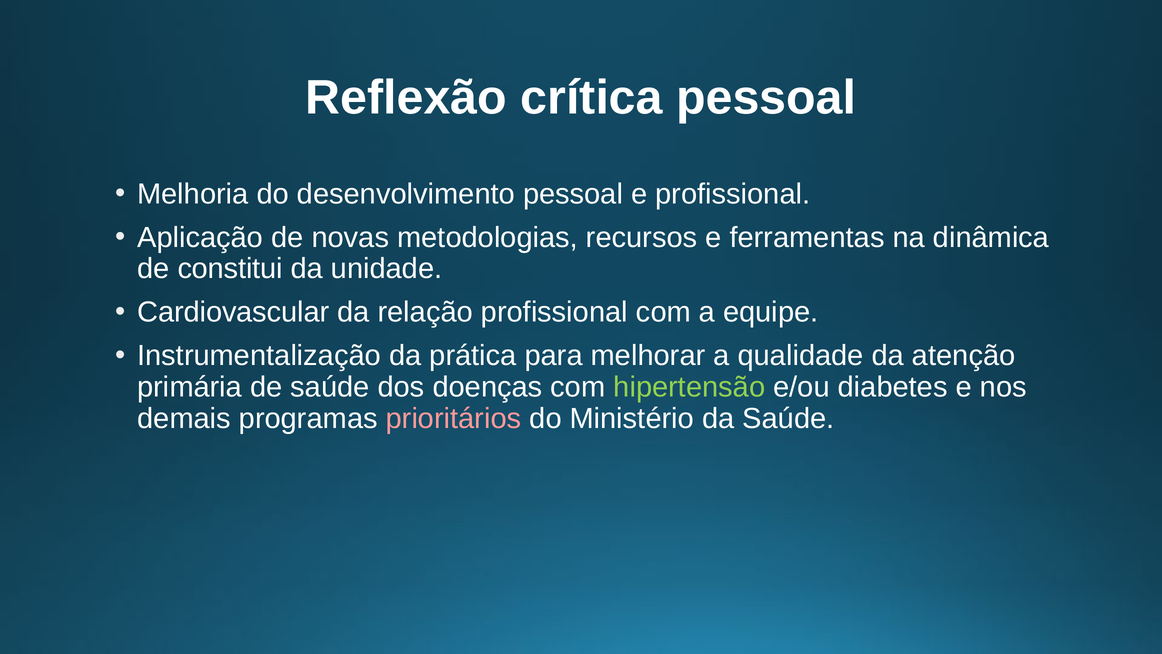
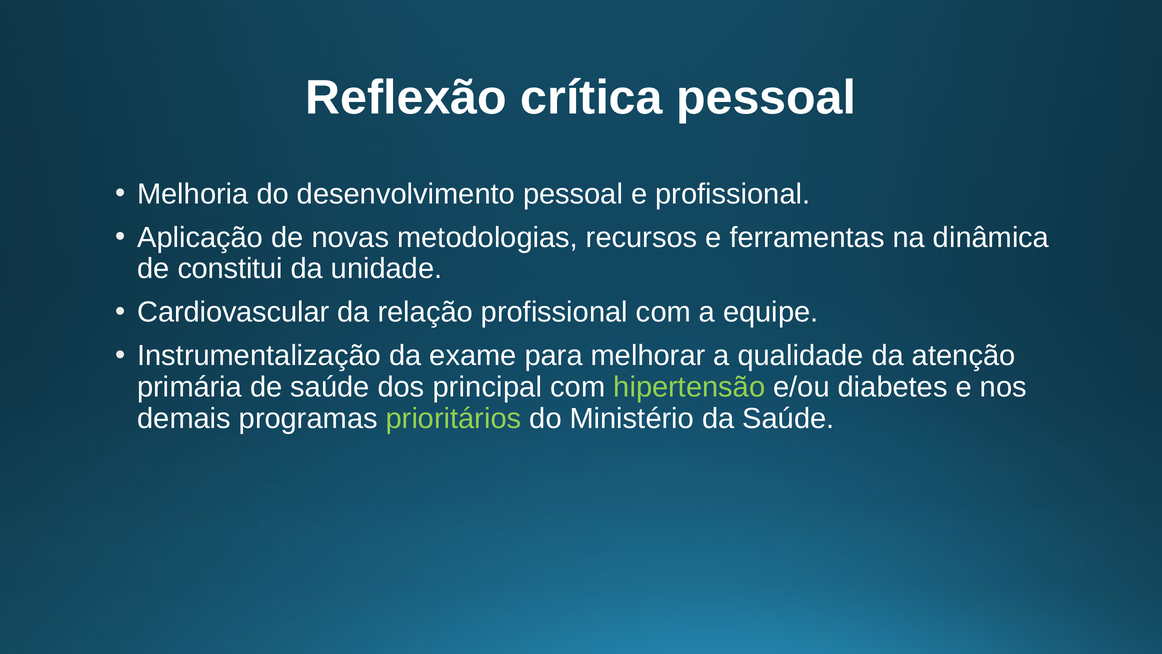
prática: prática -> exame
doenças: doenças -> principal
prioritários colour: pink -> light green
